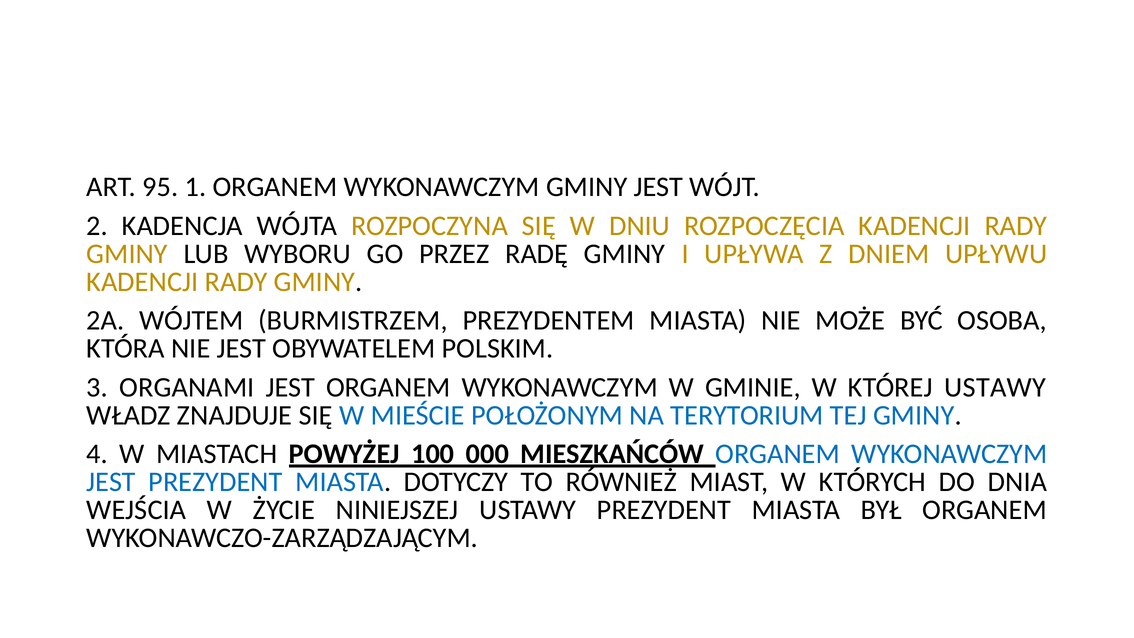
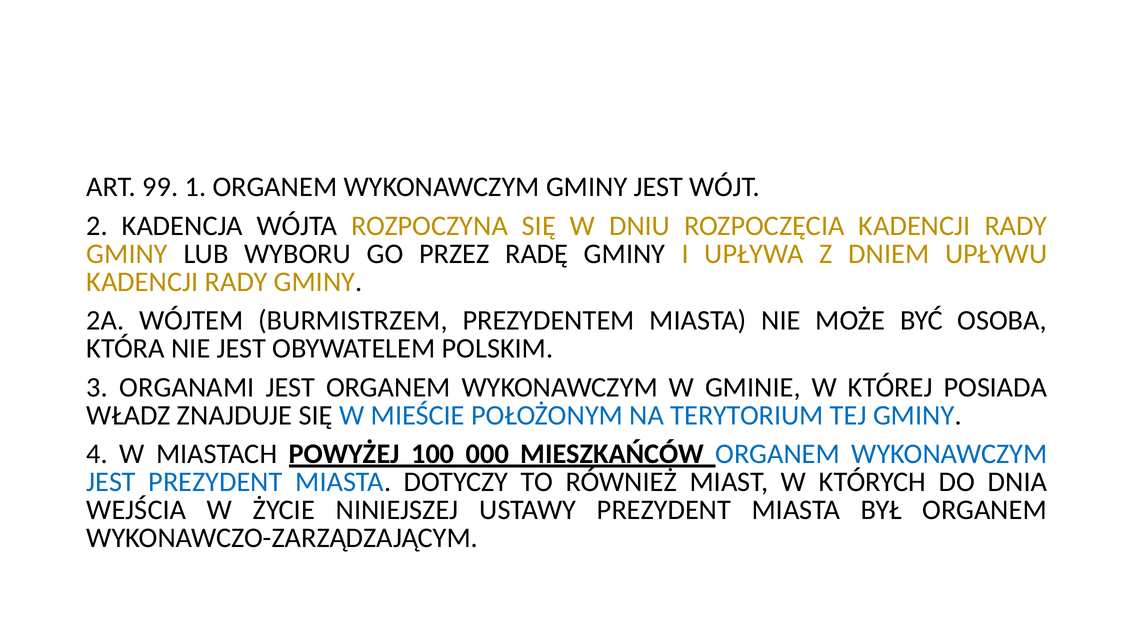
95: 95 -> 99
KTÓREJ USTAWY: USTAWY -> POSIADA
